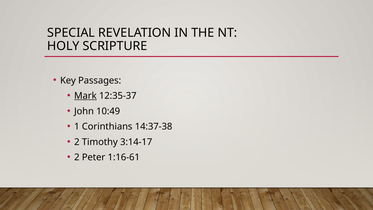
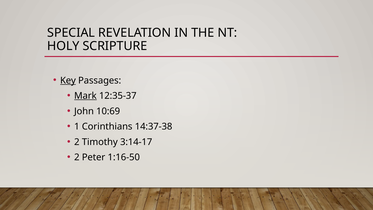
Key underline: none -> present
10:49: 10:49 -> 10:69
1:16-61: 1:16-61 -> 1:16-50
